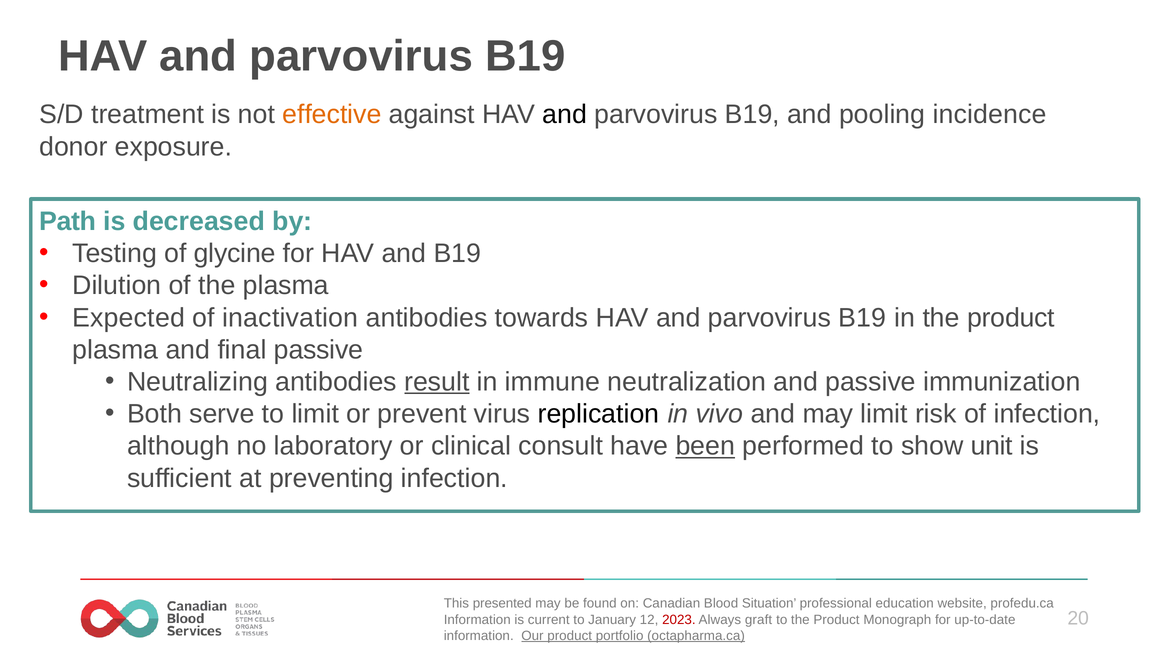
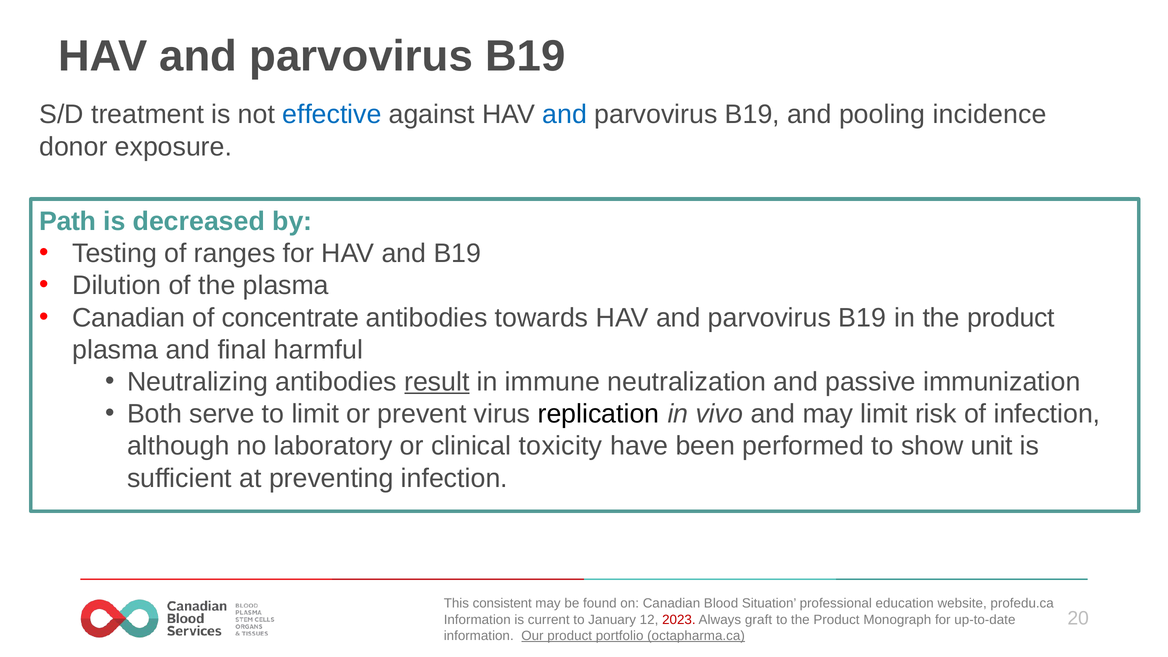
effective colour: orange -> blue
and at (565, 115) colour: black -> blue
glycine: glycine -> ranges
Expected at (129, 318): Expected -> Canadian
inactivation: inactivation -> concentrate
final passive: passive -> harmful
consult: consult -> toxicity
been underline: present -> none
presented: presented -> consistent
